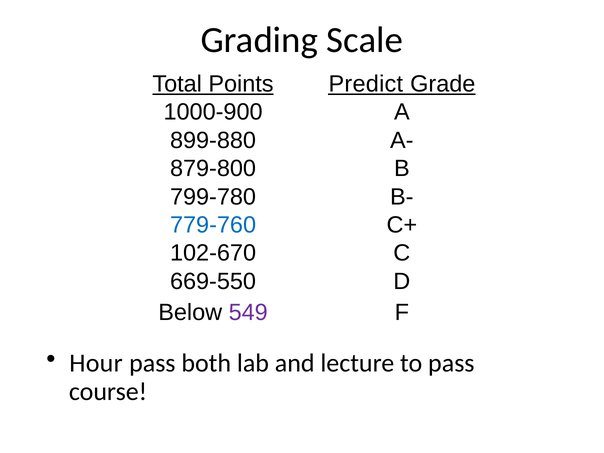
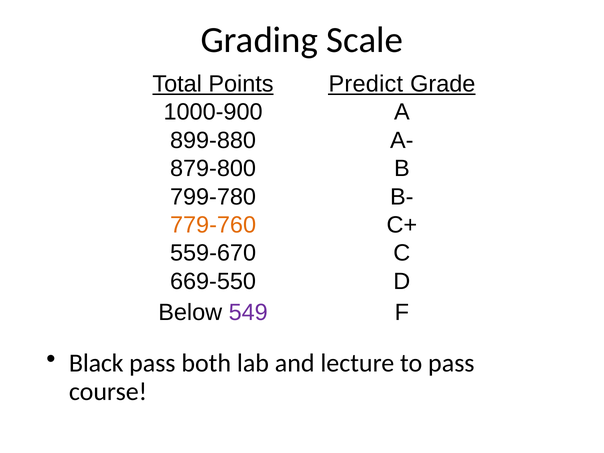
779-760 colour: blue -> orange
102-670: 102-670 -> 559-670
Hour: Hour -> Black
